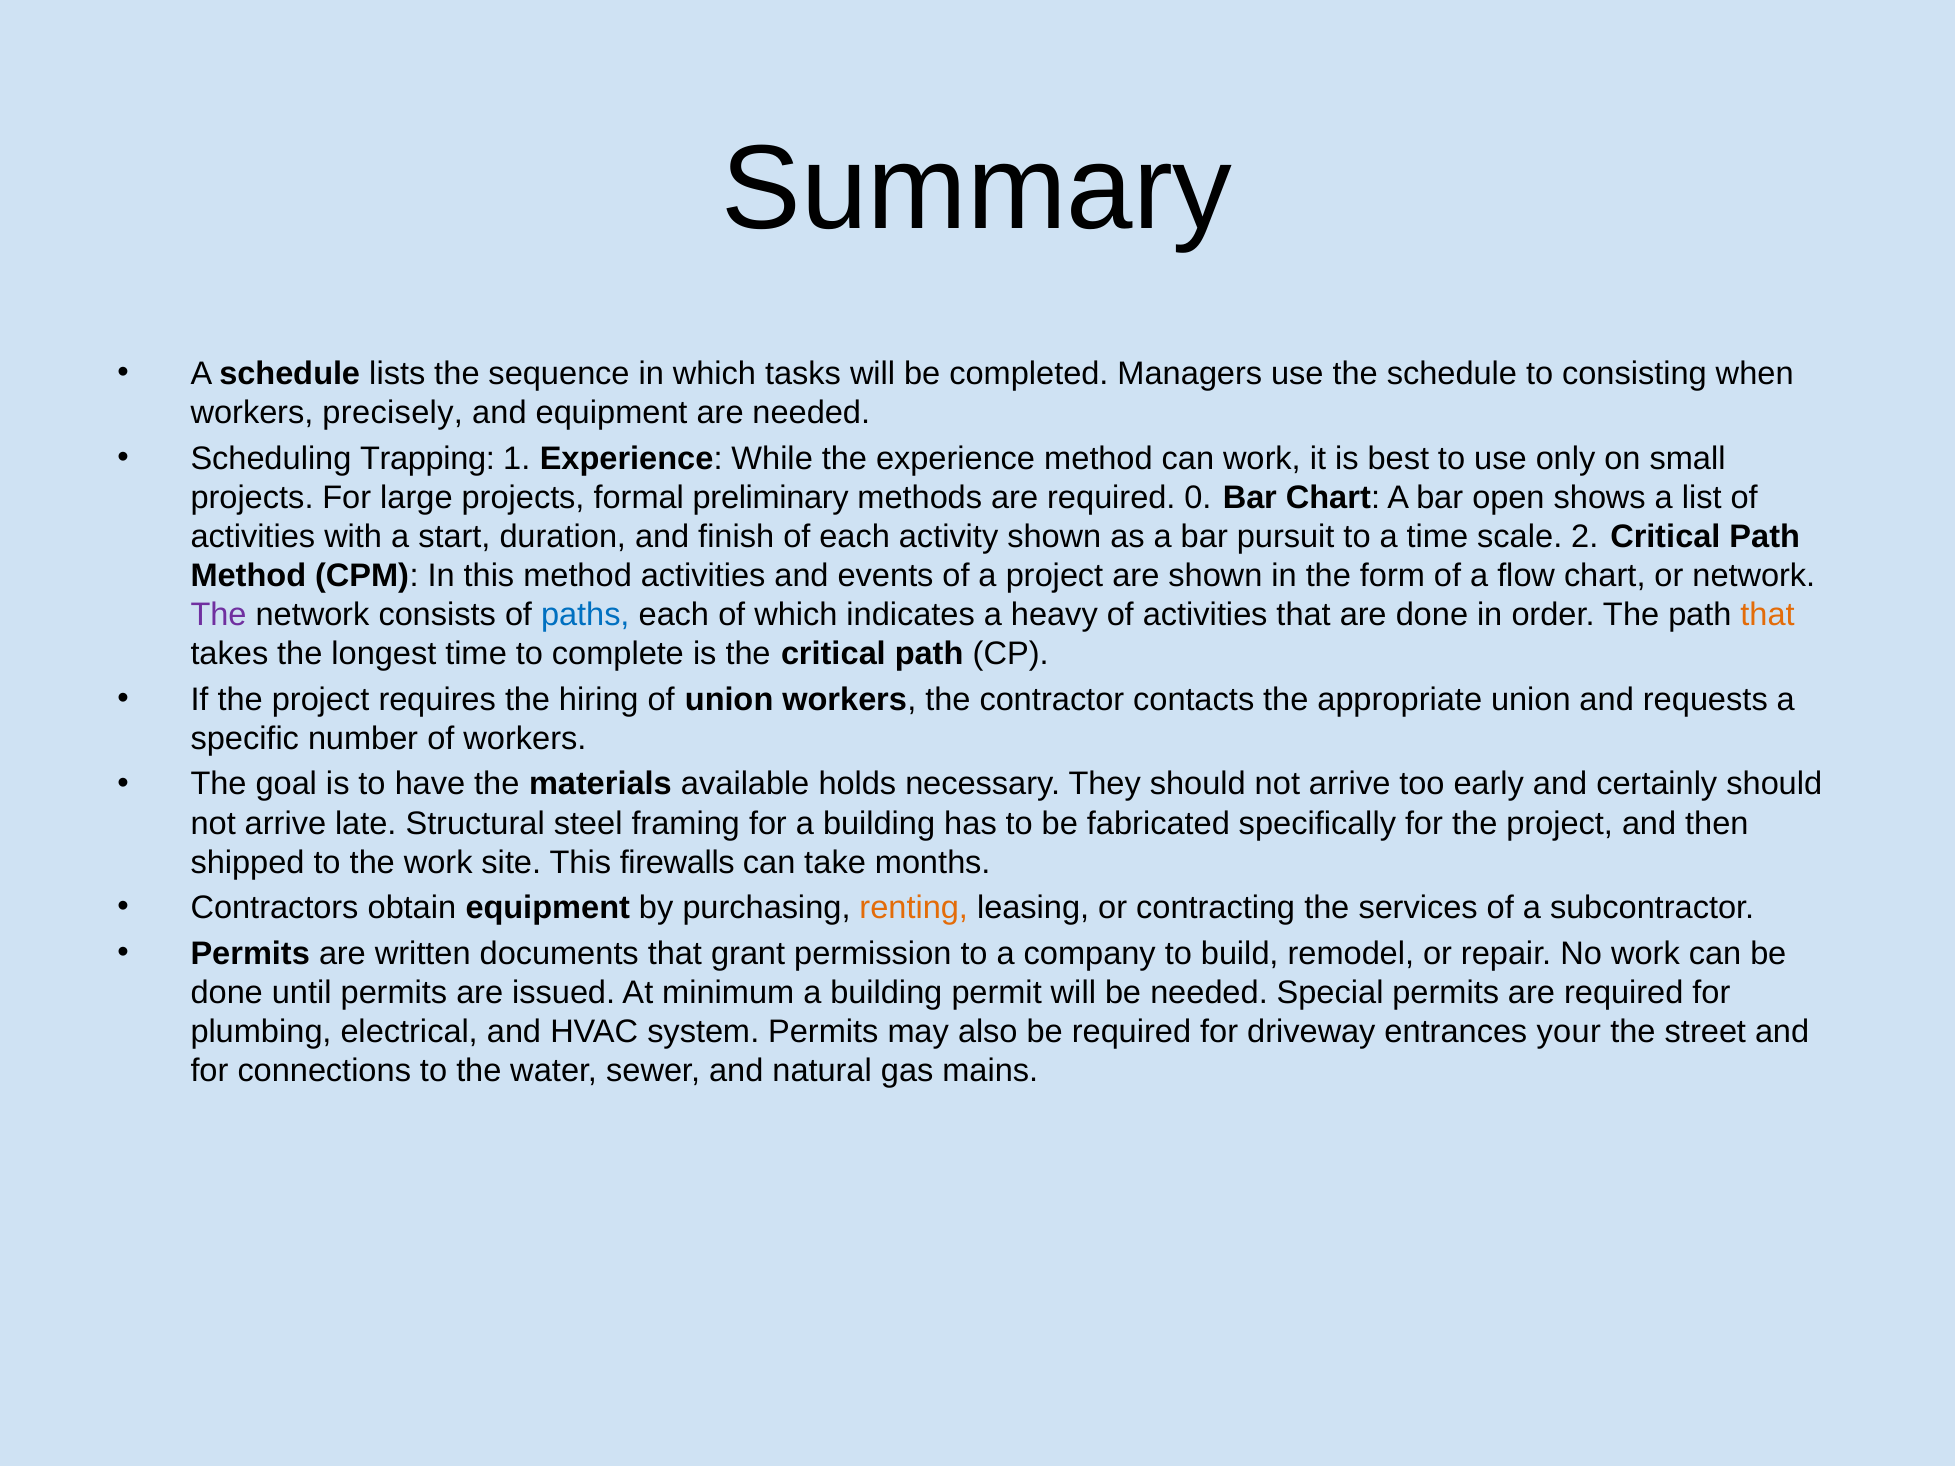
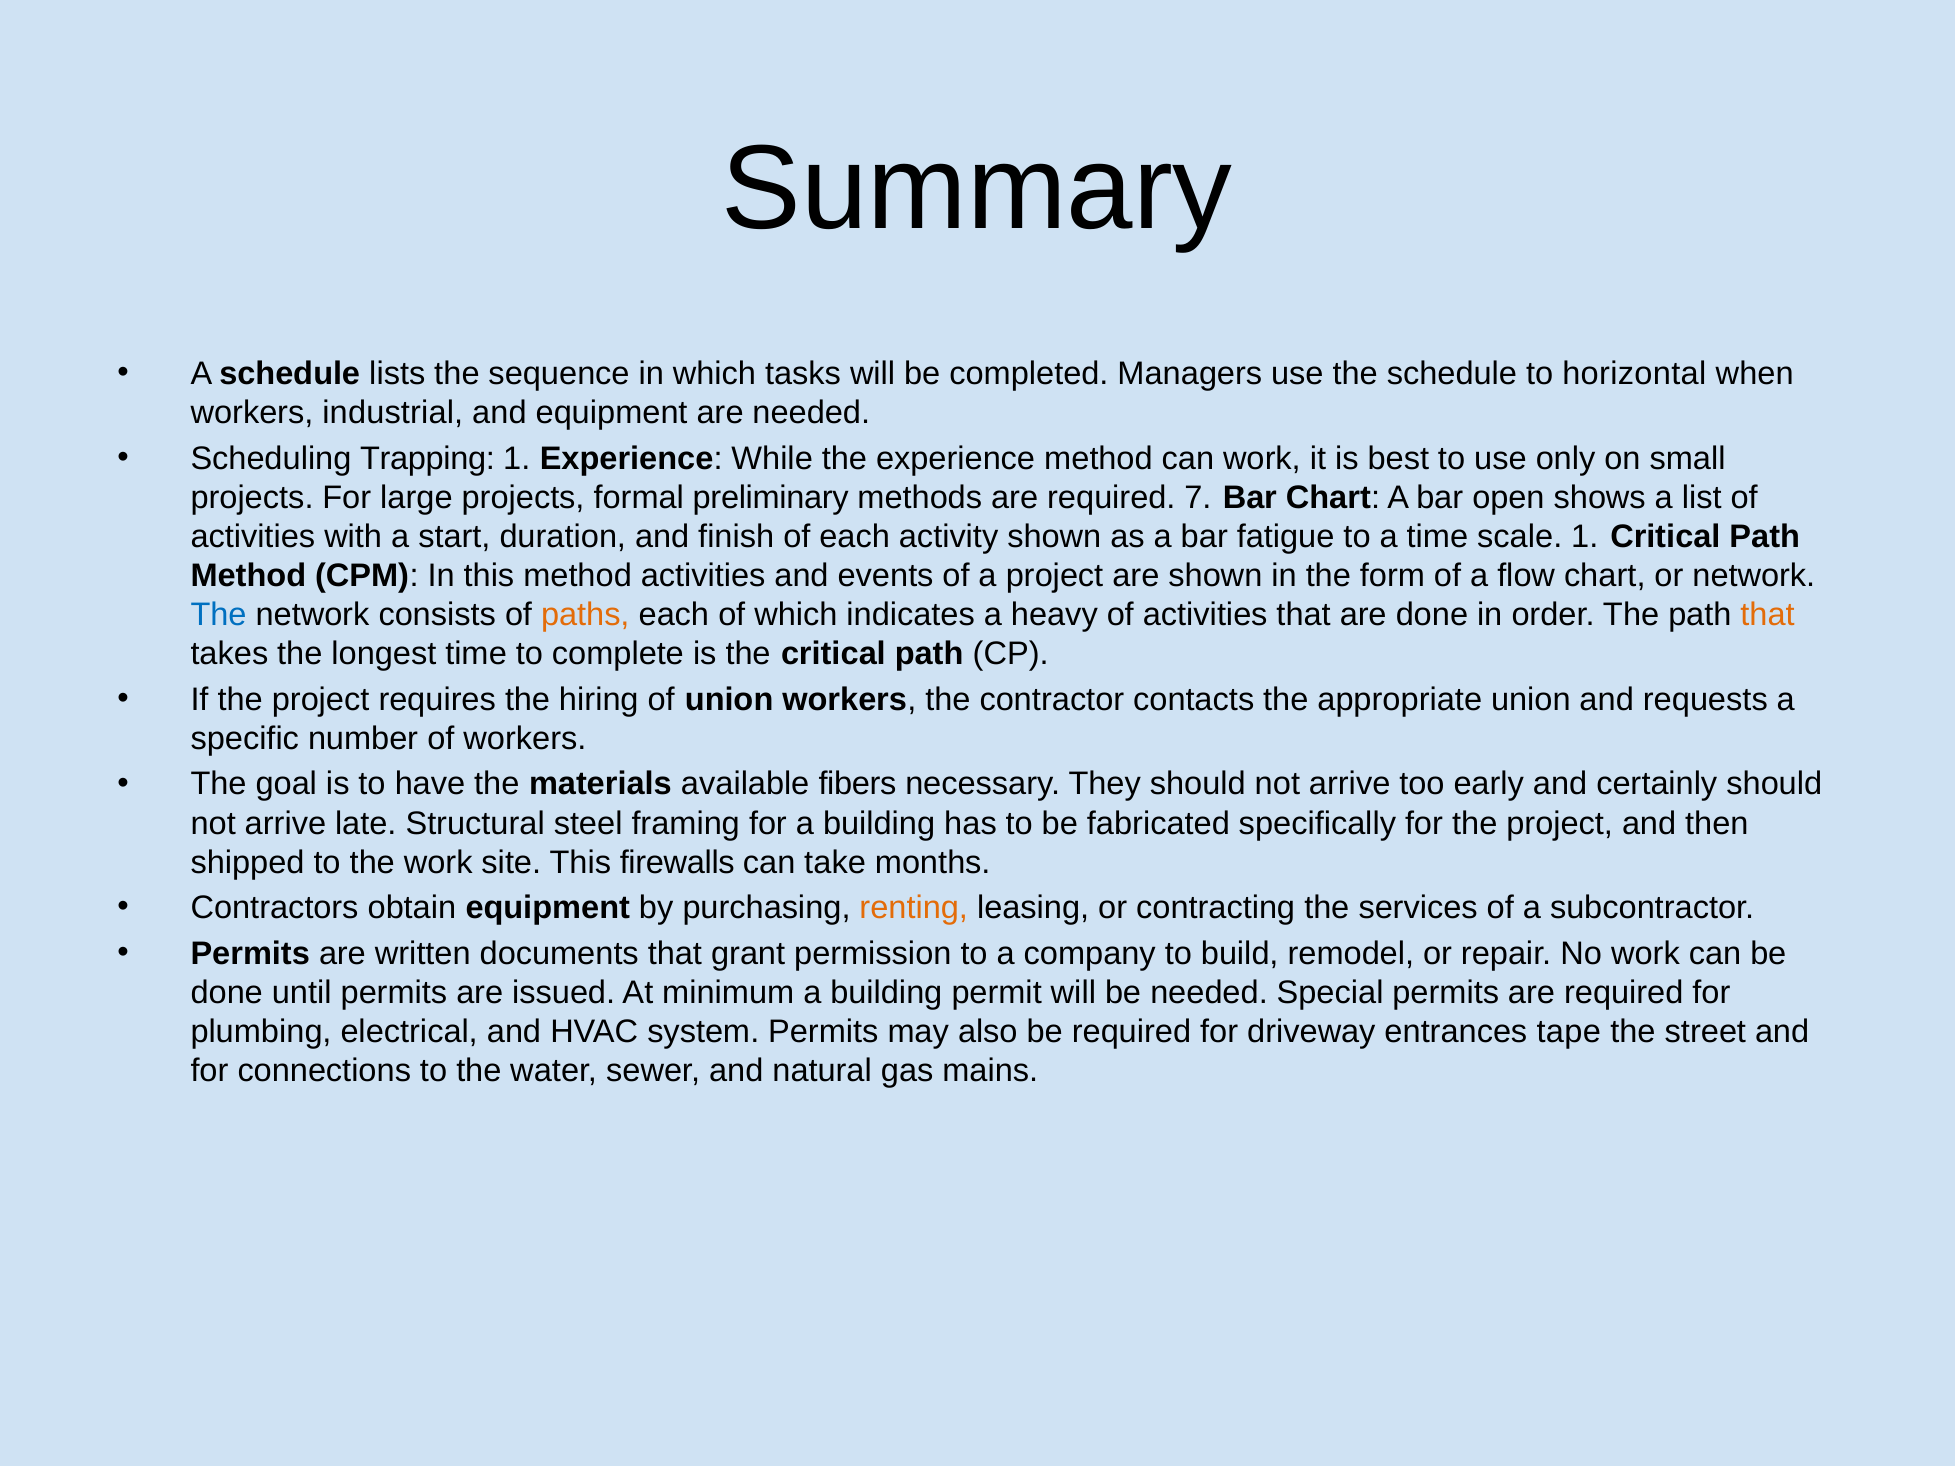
consisting: consisting -> horizontal
precisely: precisely -> industrial
0: 0 -> 7
pursuit: pursuit -> fatigue
scale 2: 2 -> 1
The at (219, 615) colour: purple -> blue
paths colour: blue -> orange
holds: holds -> fibers
your: your -> tape
